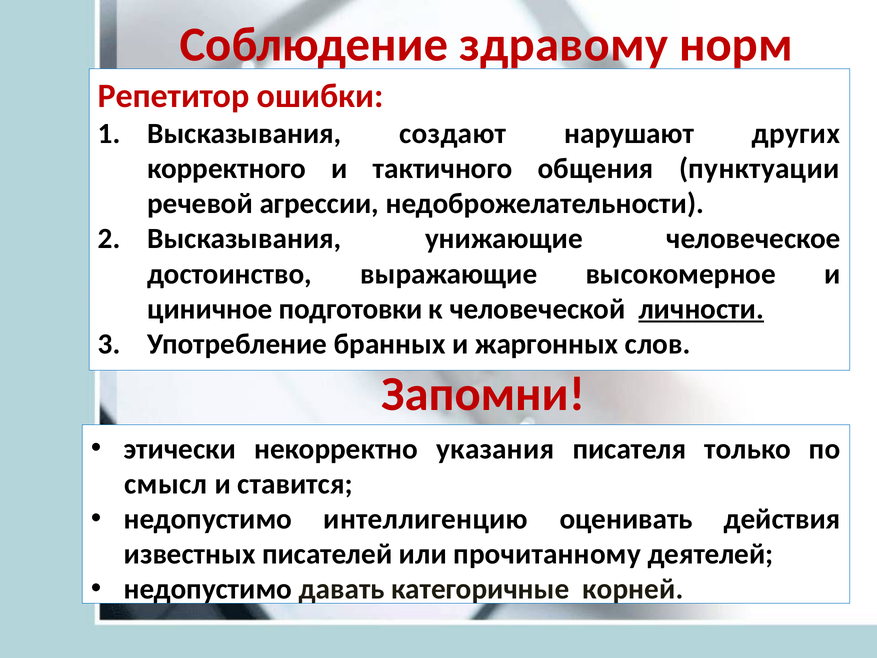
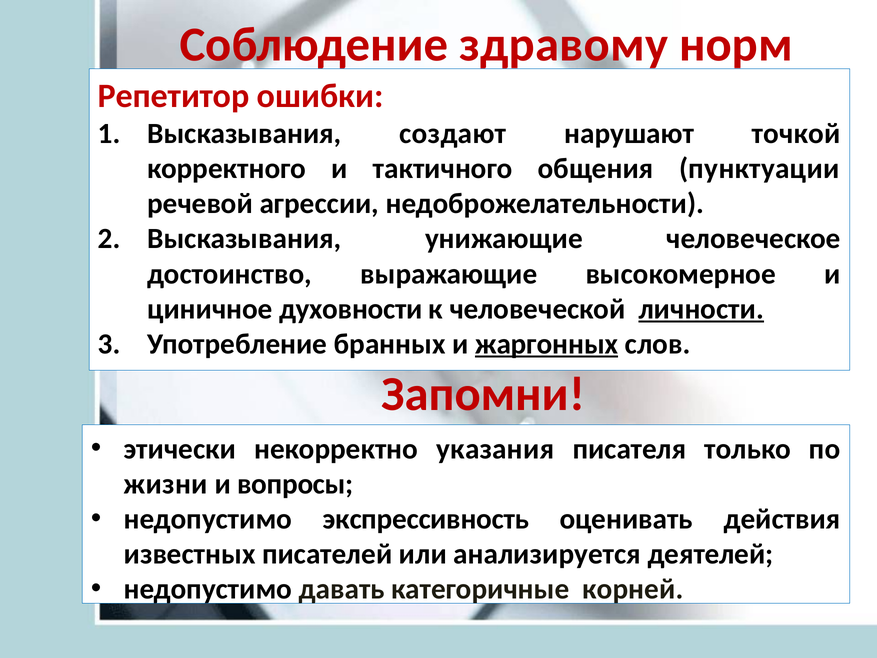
других: других -> точкой
подготовки: подготовки -> духовности
жаргонных underline: none -> present
смысл: смысл -> жизни
ставится: ставится -> вопросы
интеллигенцию: интеллигенцию -> экспрессивность
прочитанному: прочитанному -> анализируется
